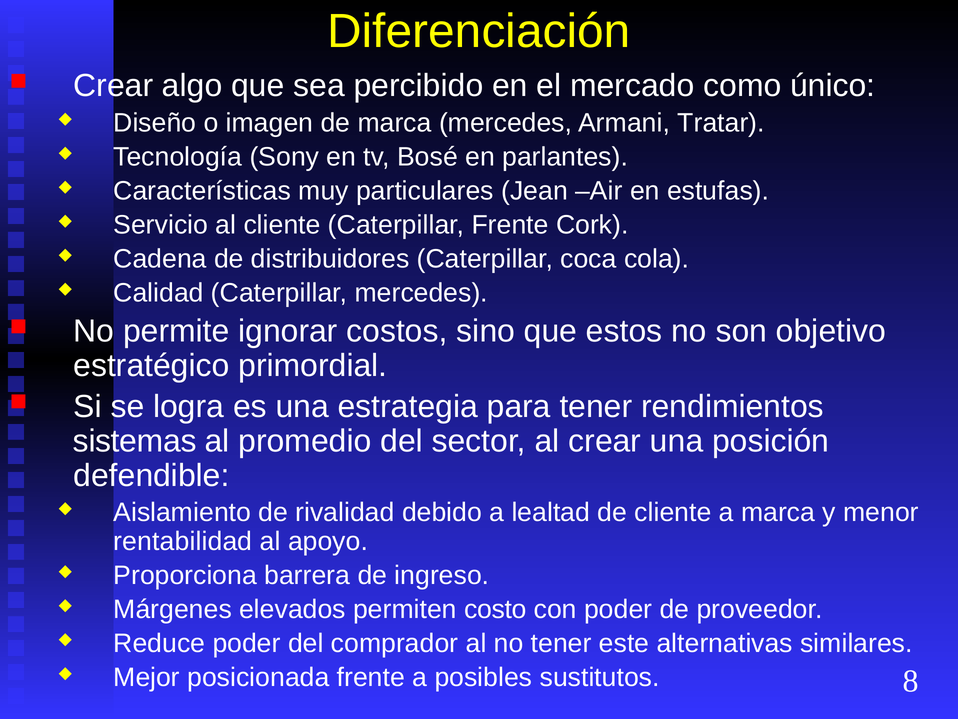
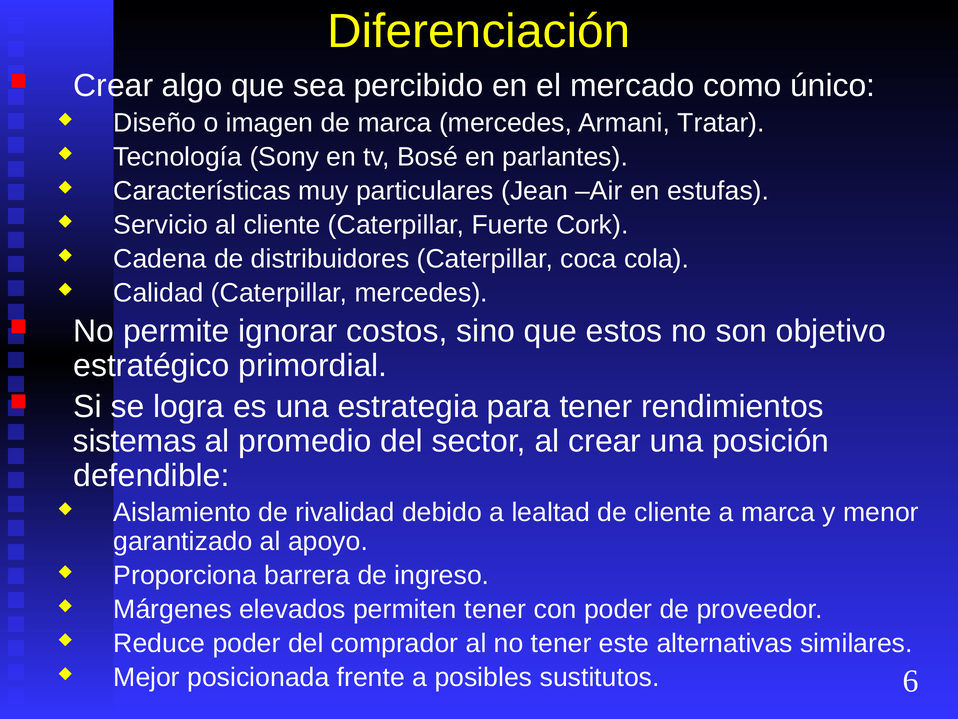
Caterpillar Frente: Frente -> Fuerte
rentabilidad: rentabilidad -> garantizado
permiten costo: costo -> tener
8: 8 -> 6
